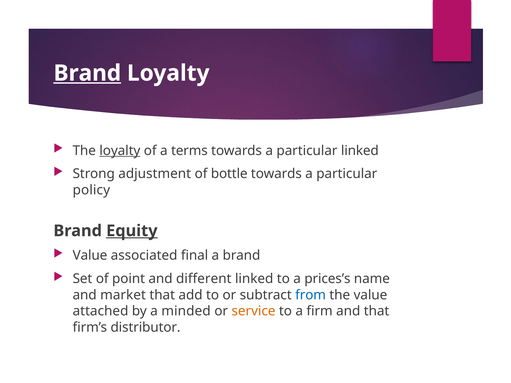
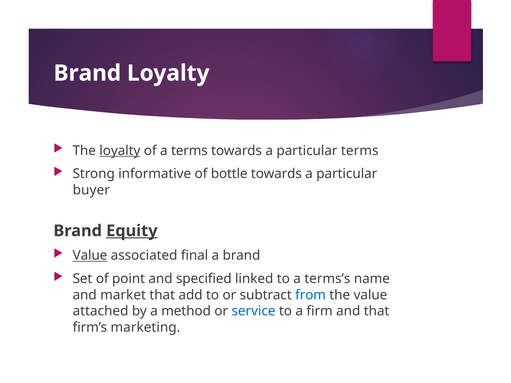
Brand at (87, 73) underline: present -> none
particular linked: linked -> terms
adjustment: adjustment -> informative
policy: policy -> buyer
Value at (90, 256) underline: none -> present
different: different -> specified
prices’s: prices’s -> terms’s
minded: minded -> method
service colour: orange -> blue
distributor: distributor -> marketing
